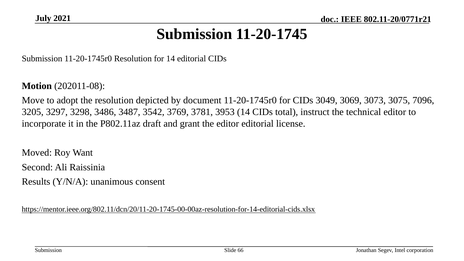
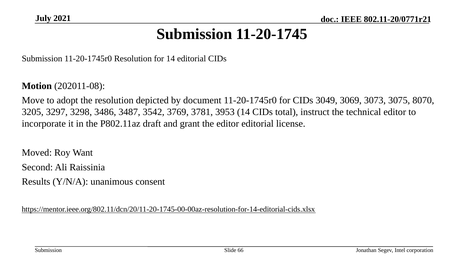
7096: 7096 -> 8070
